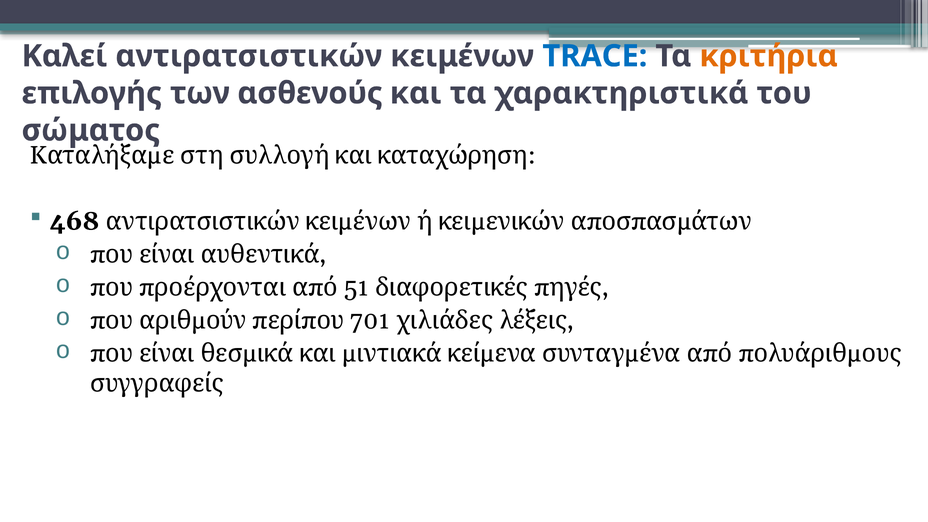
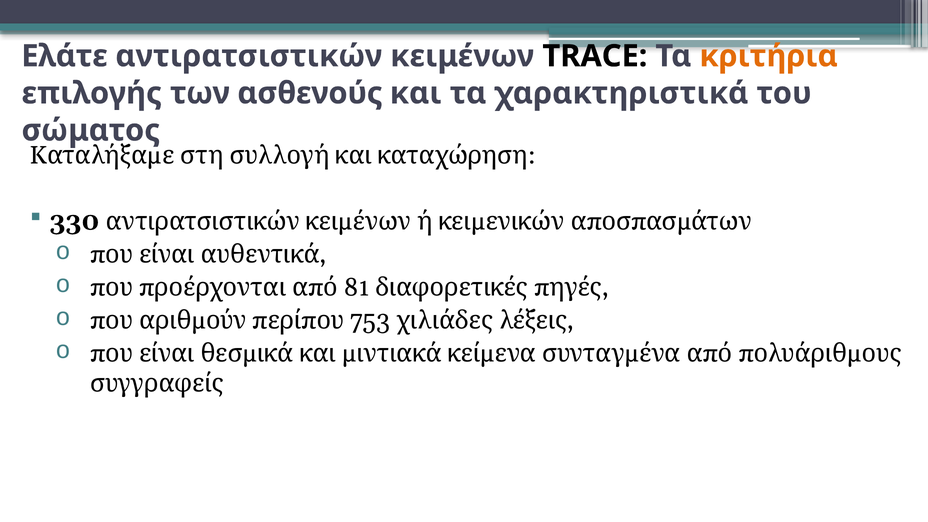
Καλεί: Καλεί -> Ελάτε
TRACE colour: blue -> black
468: 468 -> 330
51: 51 -> 81
701: 701 -> 753
